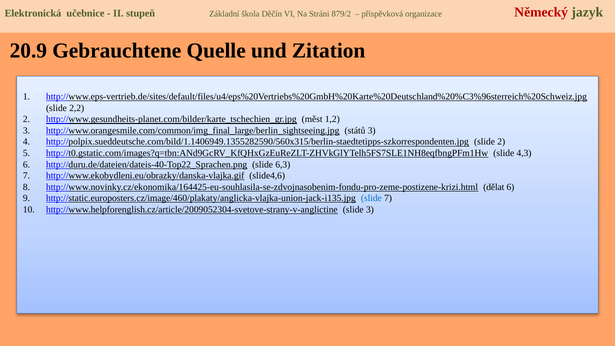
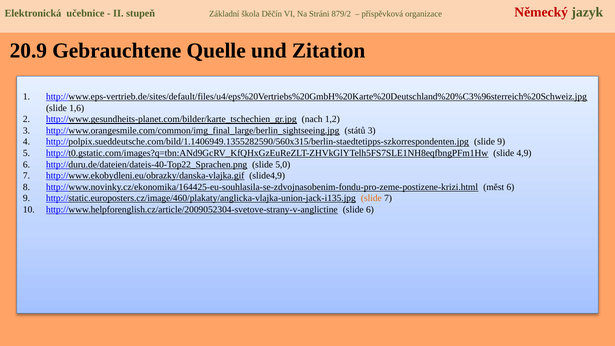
2,2: 2,2 -> 1,6
měst: měst -> nach
slide 2: 2 -> 9
4,3: 4,3 -> 4,9
6,3: 6,3 -> 5,0
slide4,6: slide4,6 -> slide4,9
dělat: dělat -> měst
slide at (371, 198) colour: blue -> orange
slide 3: 3 -> 6
